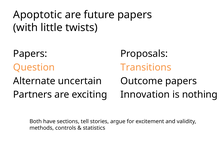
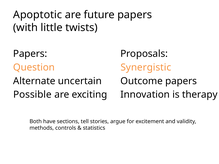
Transitions: Transitions -> Synergistic
Partners: Partners -> Possible
nothing: nothing -> therapy
